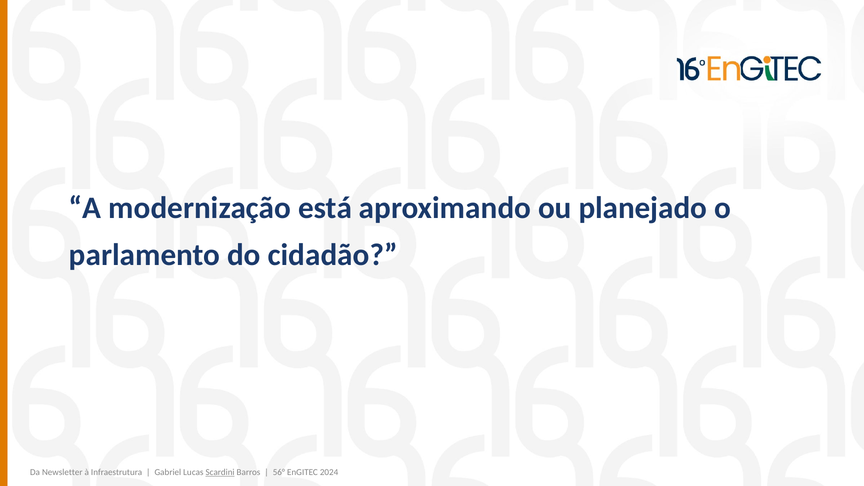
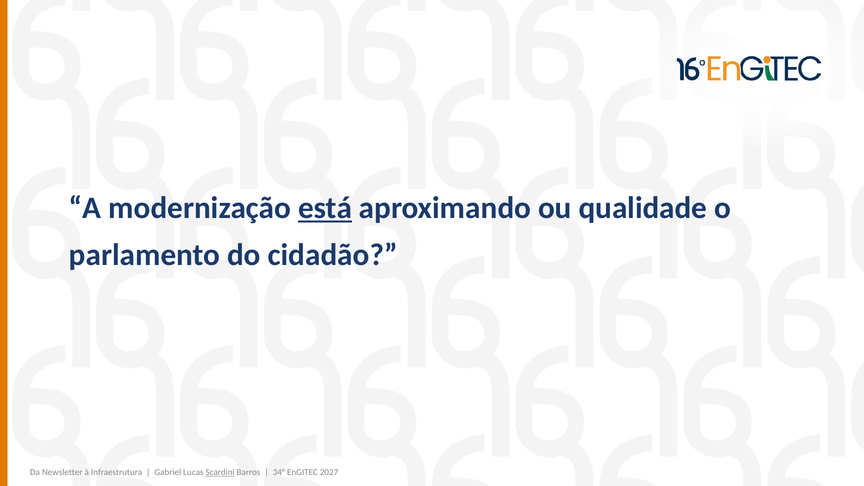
está underline: none -> present
planejado: planejado -> qualidade
56°: 56° -> 34°
2024: 2024 -> 2027
